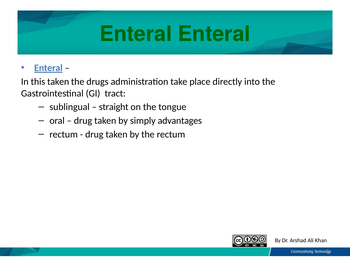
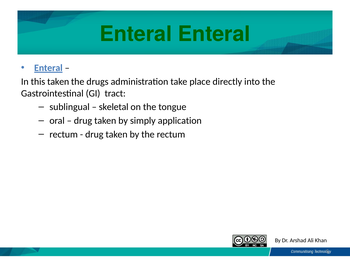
straight: straight -> skeletal
advantages: advantages -> application
